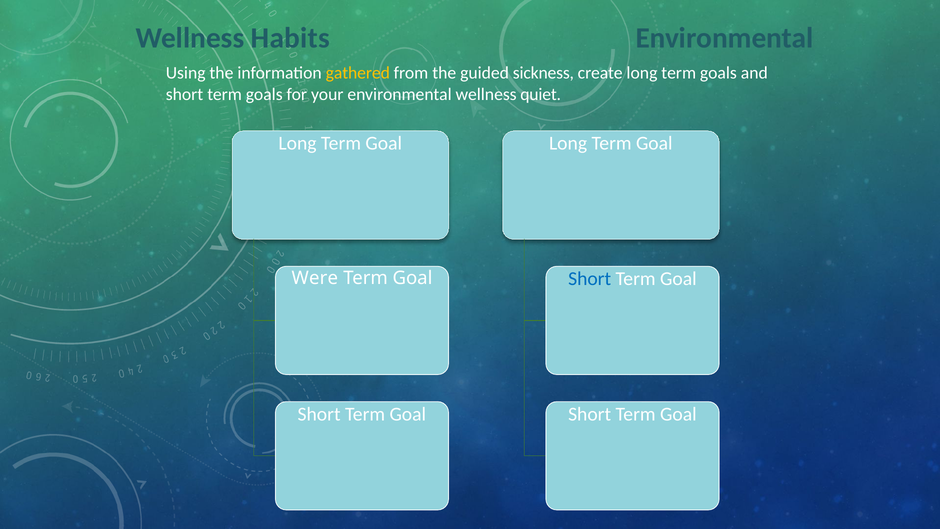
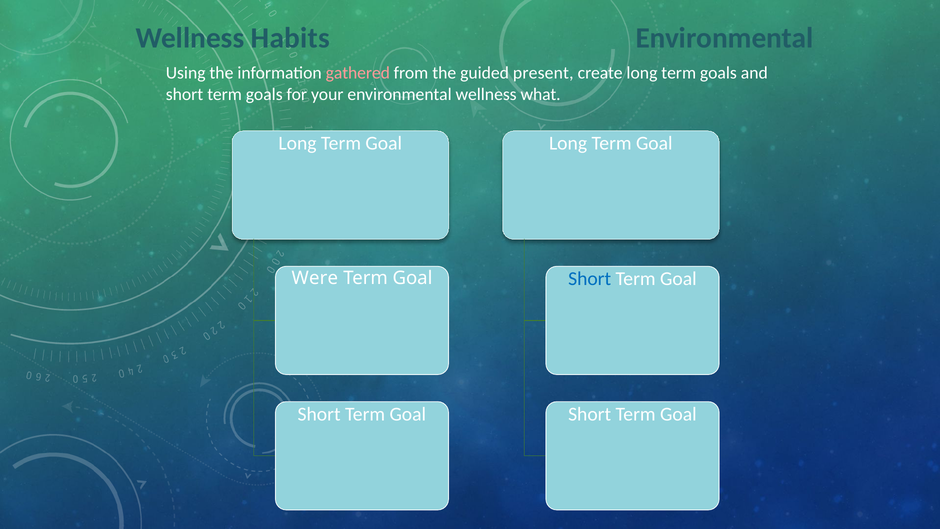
gathered colour: yellow -> pink
sickness: sickness -> present
quiet: quiet -> what
